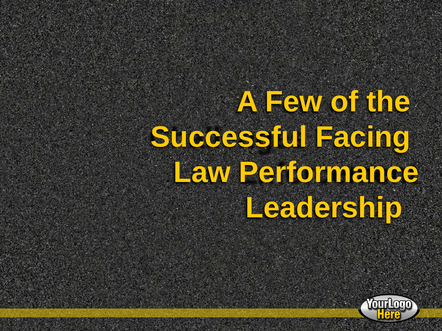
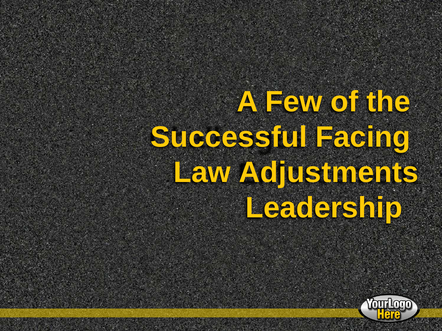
Performance: Performance -> Adjustments
